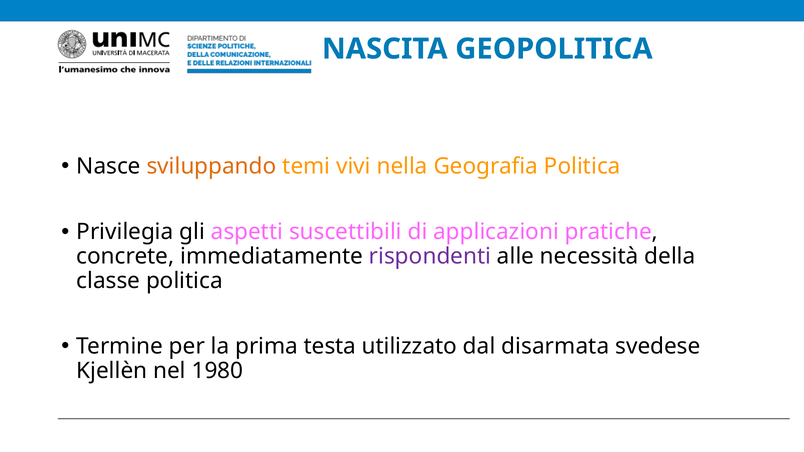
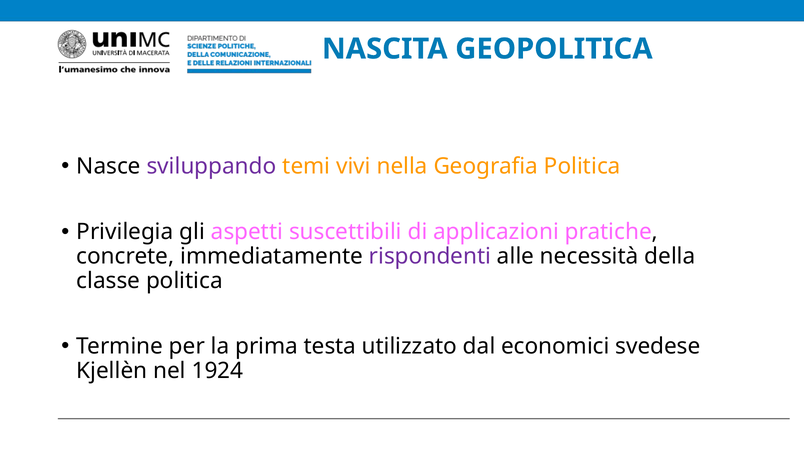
sviluppando colour: orange -> purple
disarmata: disarmata -> economici
1980: 1980 -> 1924
